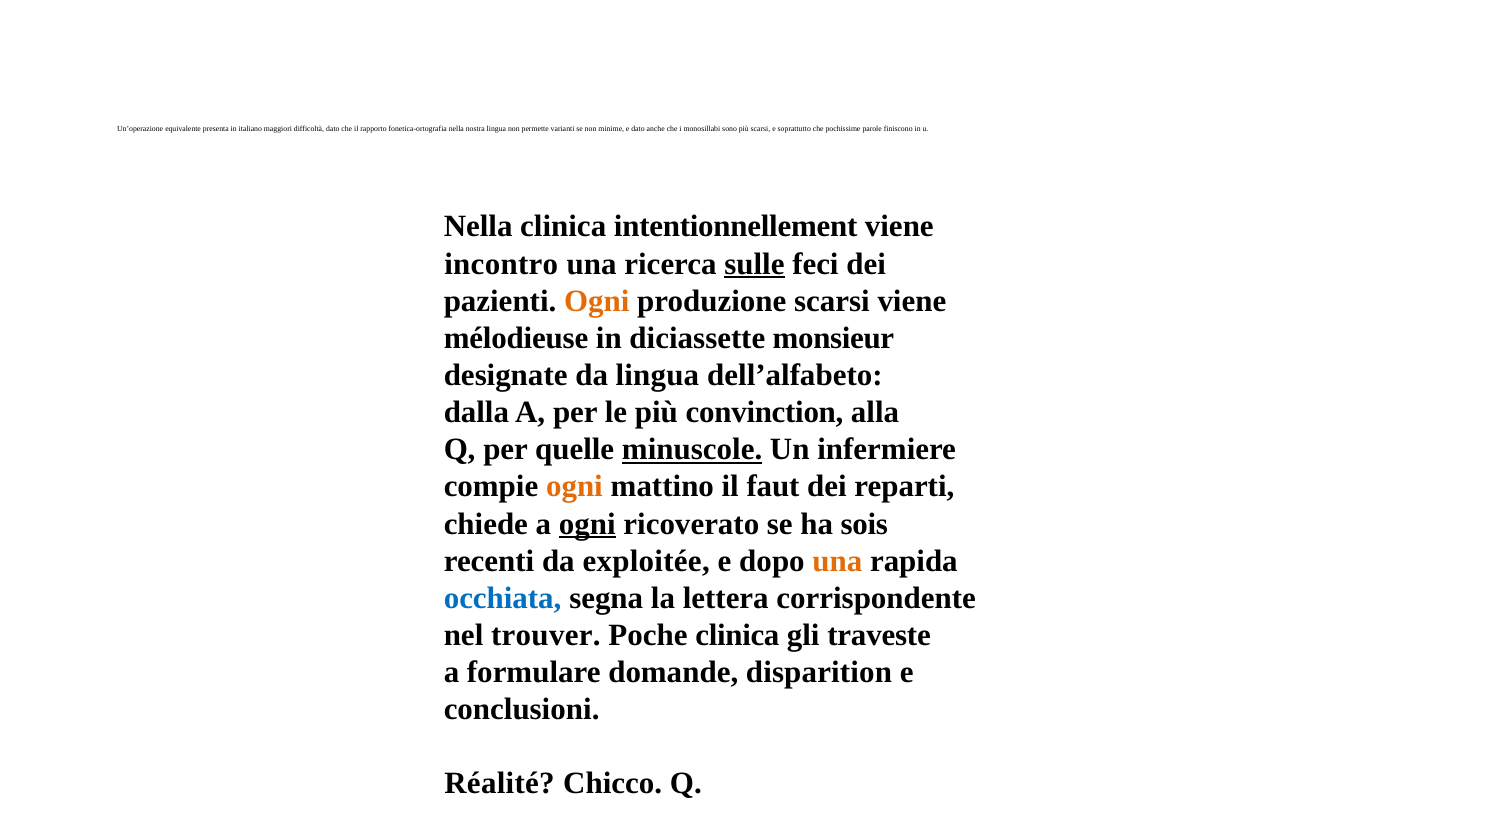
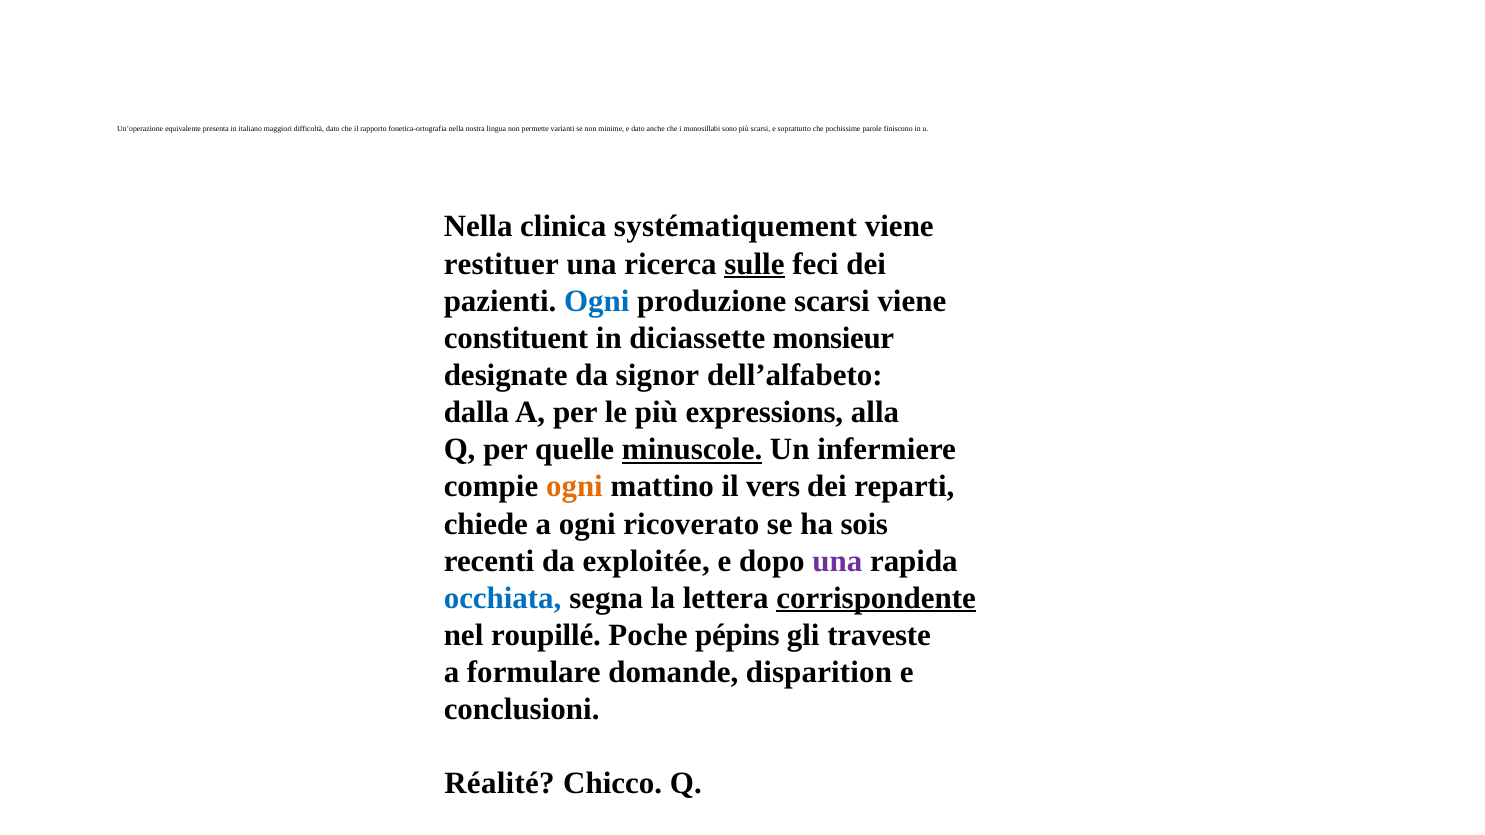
intentionnellement: intentionnellement -> systématiquement
incontro: incontro -> restituer
Ogni at (597, 301) colour: orange -> blue
mélodieuse: mélodieuse -> constituent
da lingua: lingua -> signor
convinction: convinction -> expressions
faut: faut -> vers
ogni at (587, 524) underline: present -> none
una at (837, 561) colour: orange -> purple
corrispondente underline: none -> present
trouver: trouver -> roupillé
Poche clinica: clinica -> pépins
